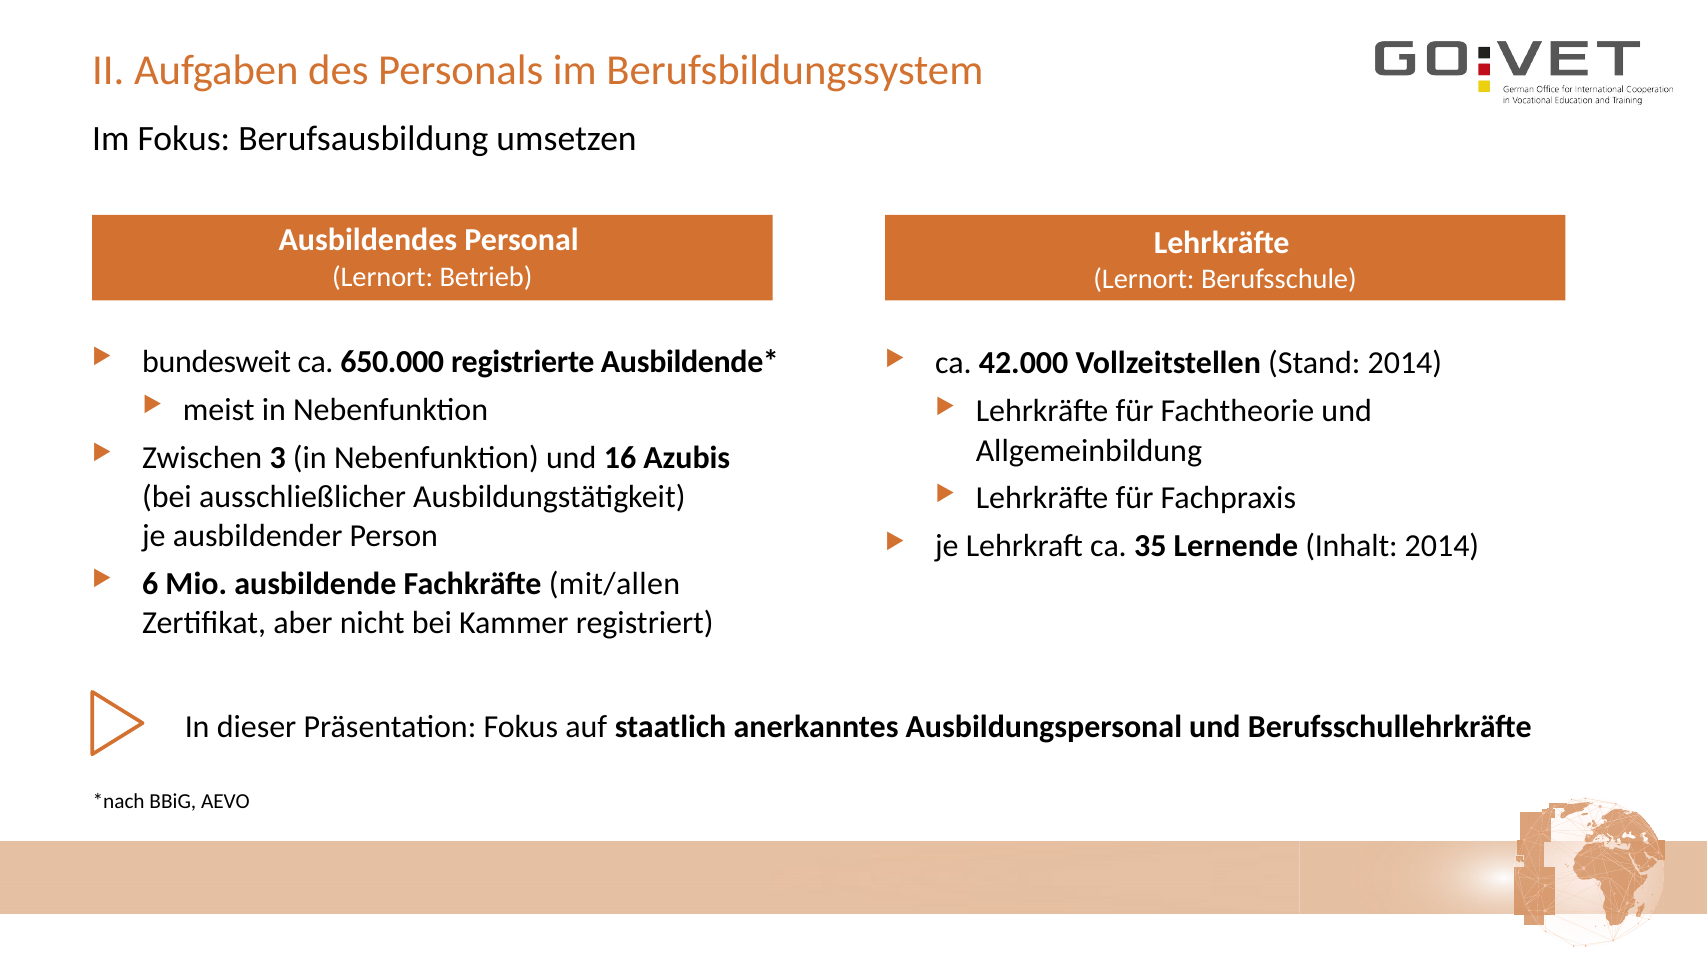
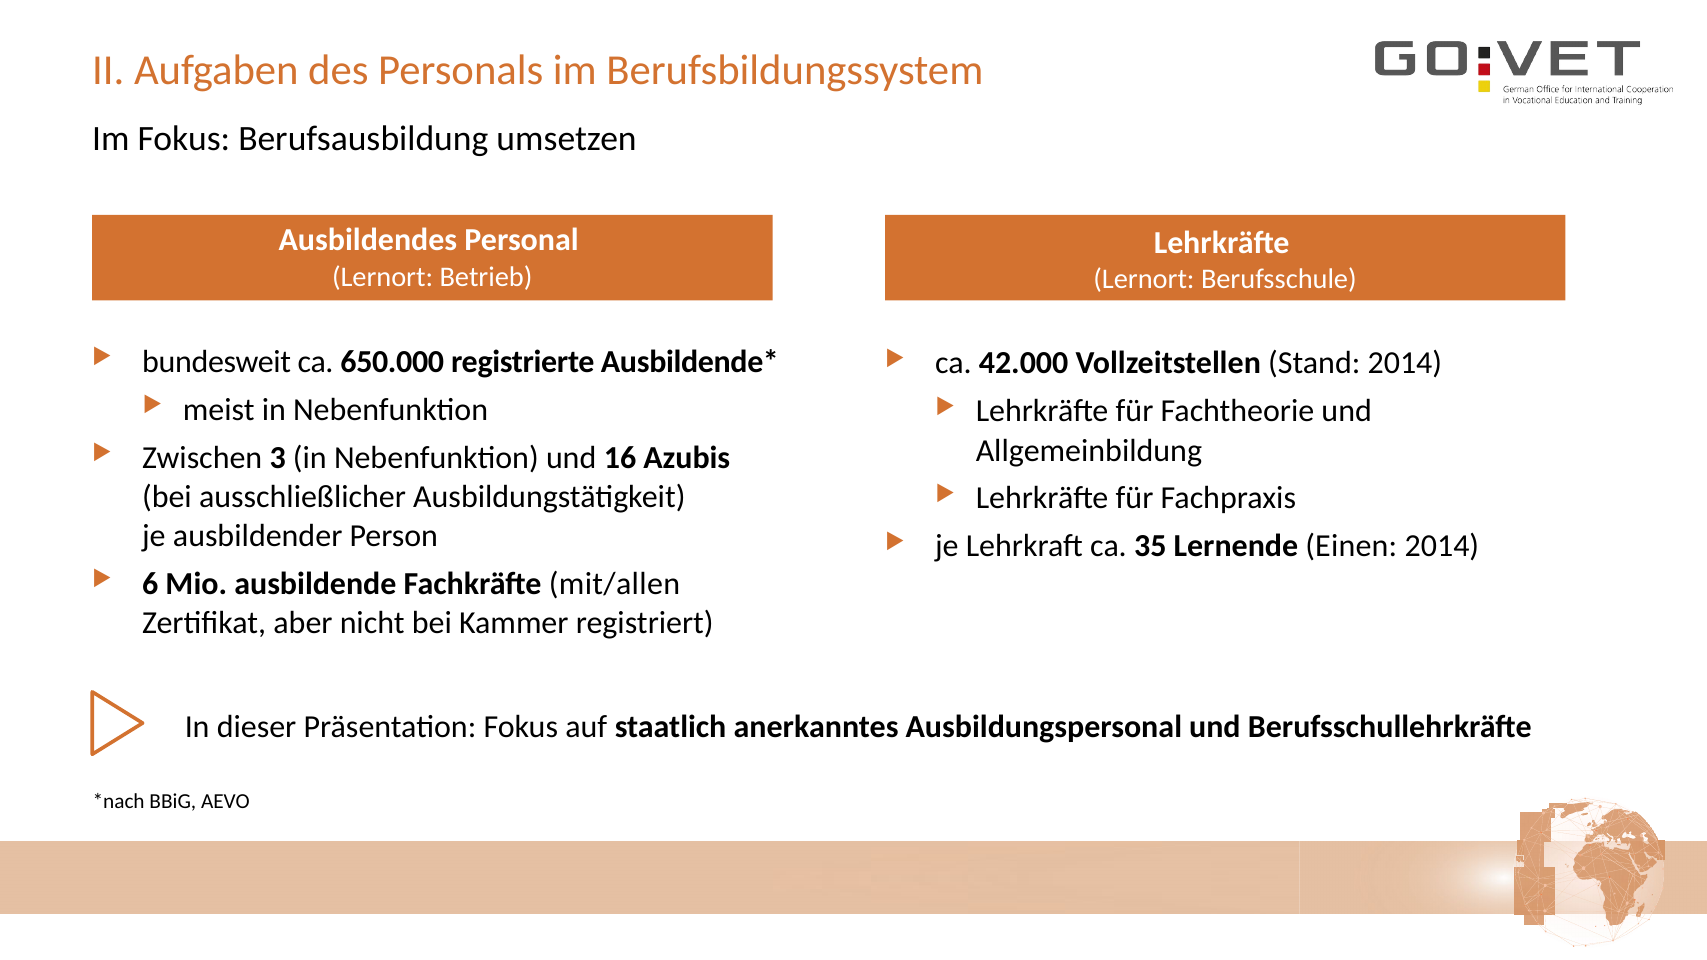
Inhalt: Inhalt -> Einen
